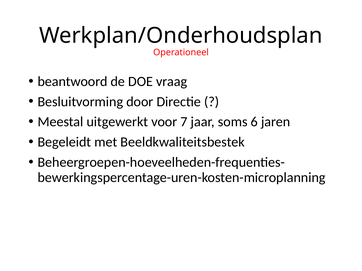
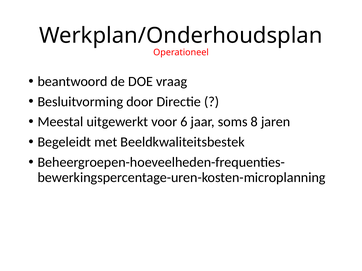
7: 7 -> 6
6: 6 -> 8
